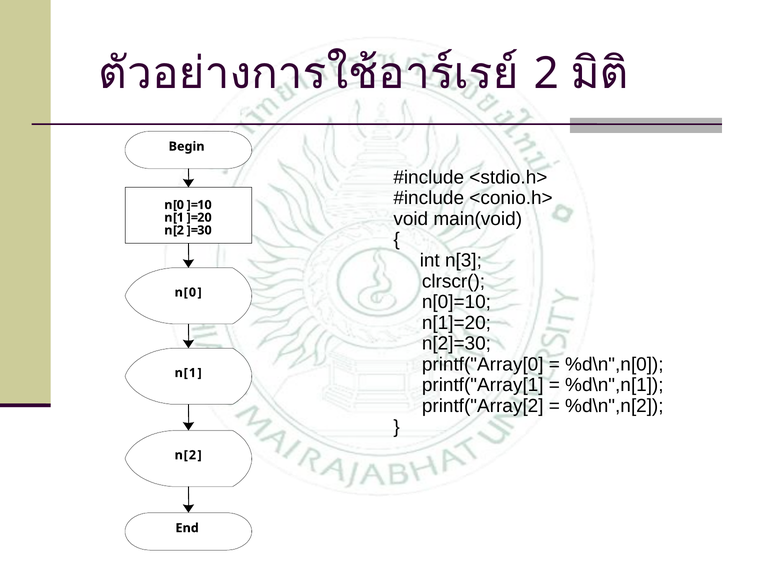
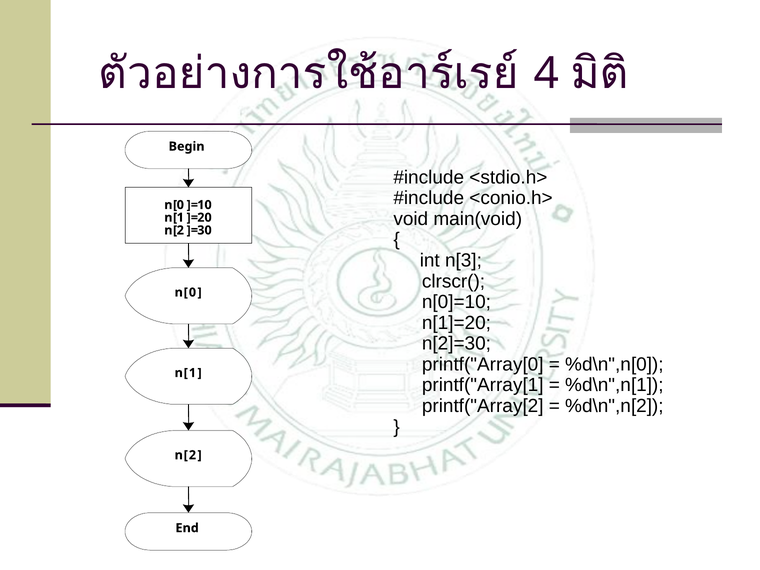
2: 2 -> 4
